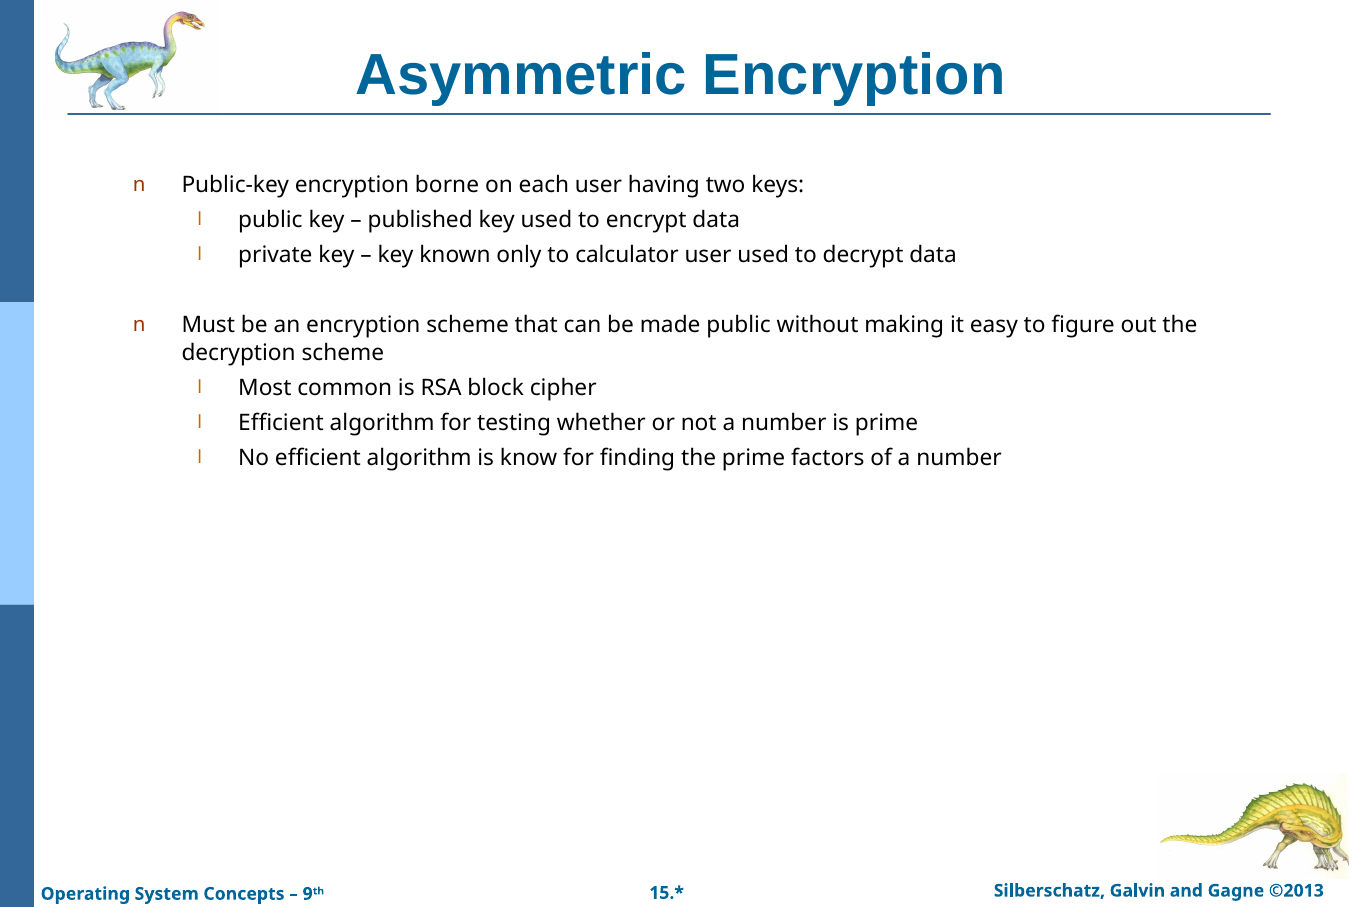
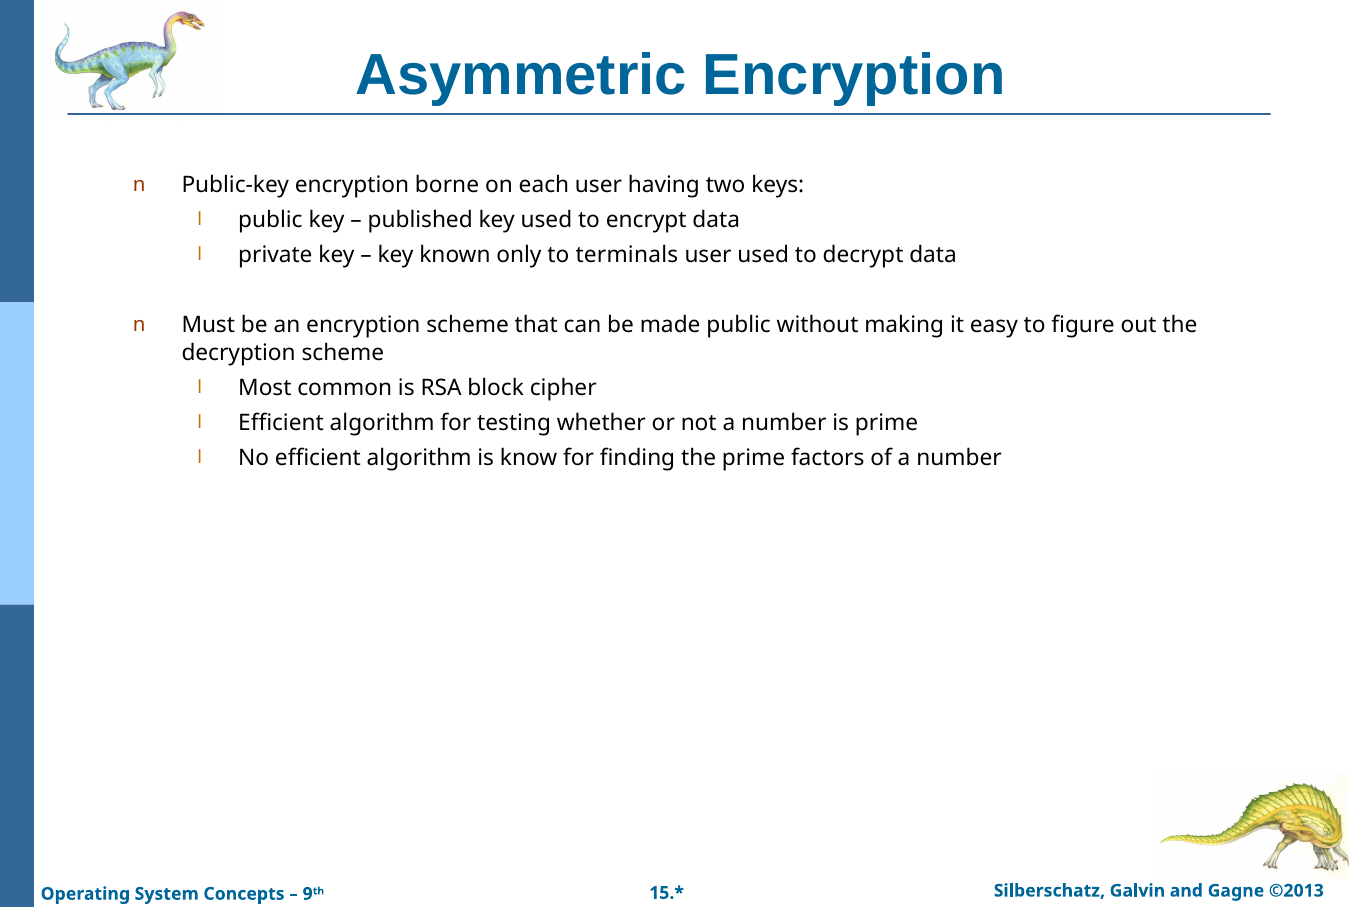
calculator: calculator -> terminals
